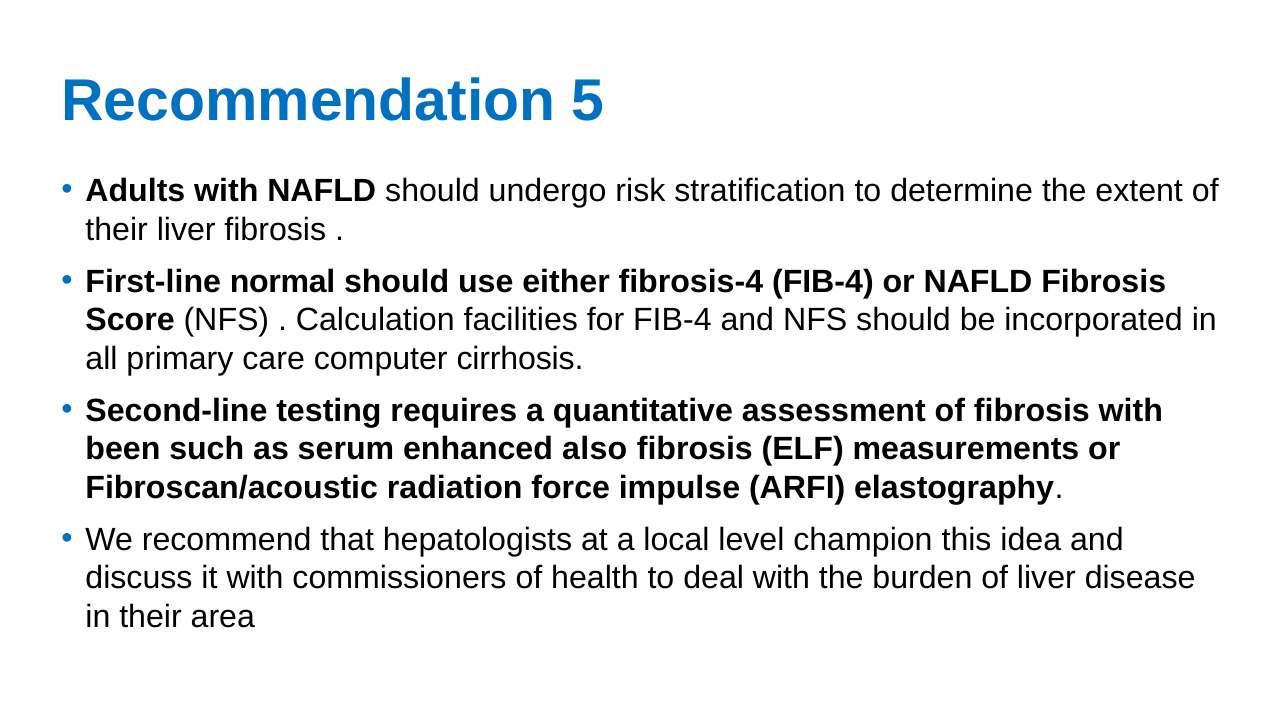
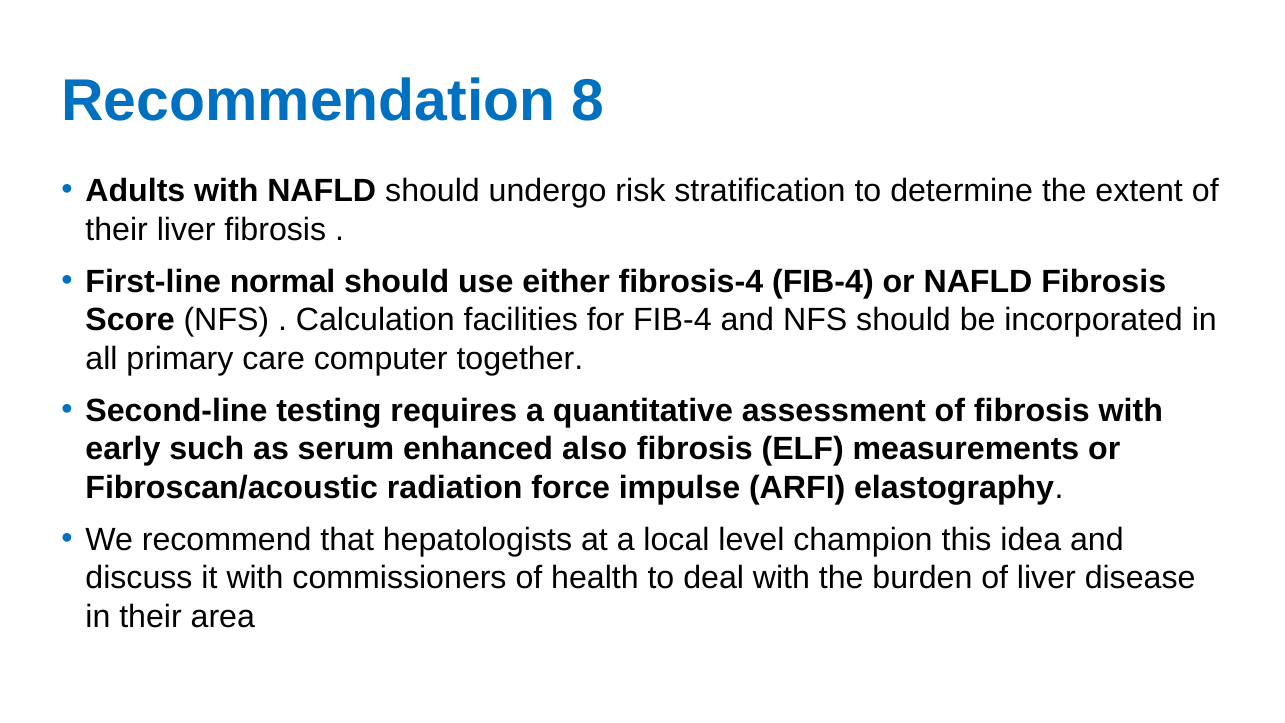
5: 5 -> 8
cirrhosis: cirrhosis -> together
been: been -> early
